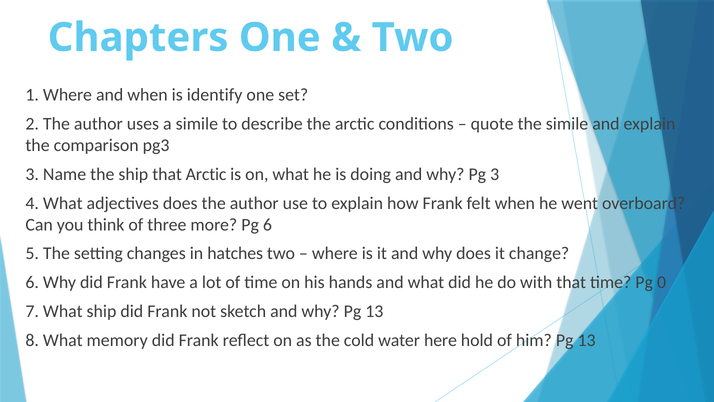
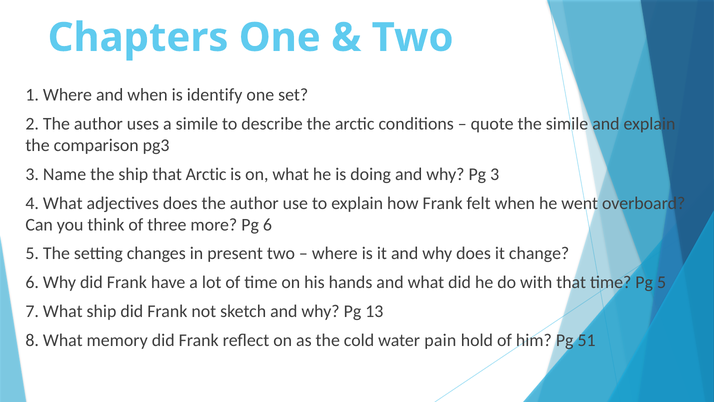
hatches: hatches -> present
Pg 0: 0 -> 5
here: here -> pain
him Pg 13: 13 -> 51
